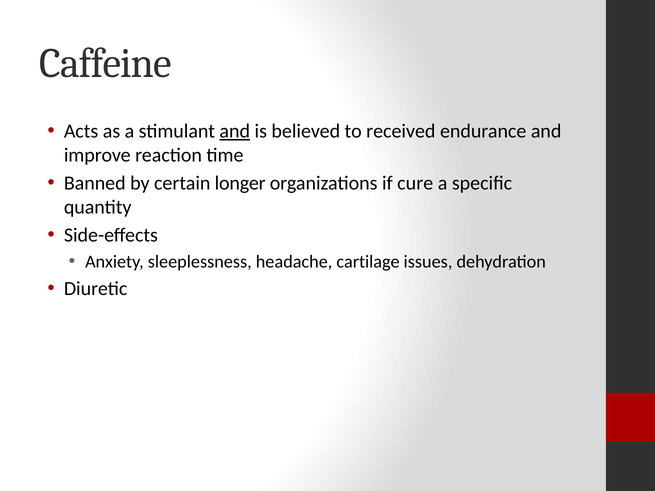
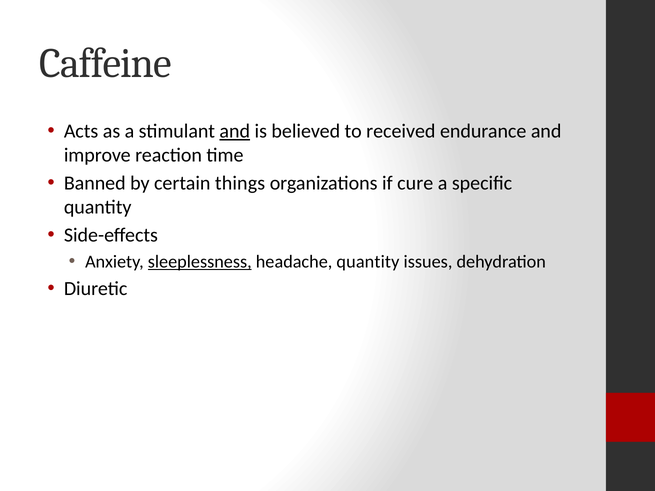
longer: longer -> things
sleeplessness underline: none -> present
headache cartilage: cartilage -> quantity
